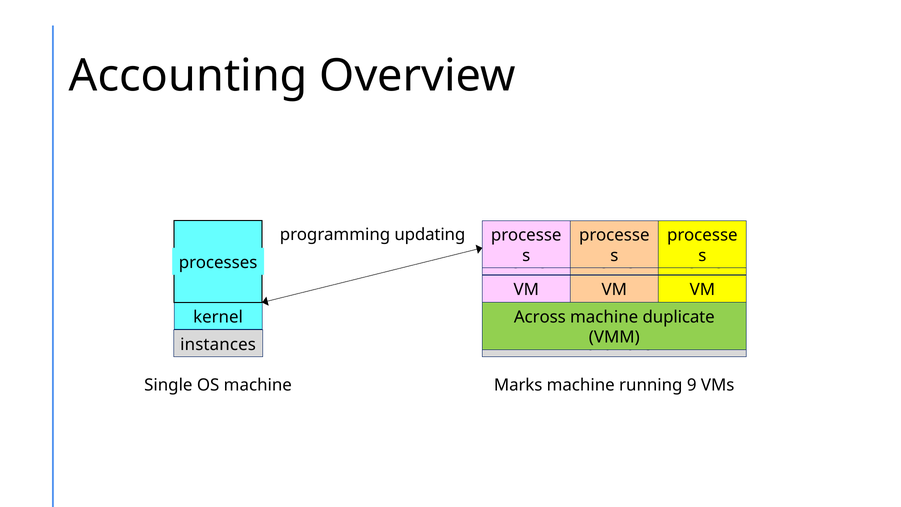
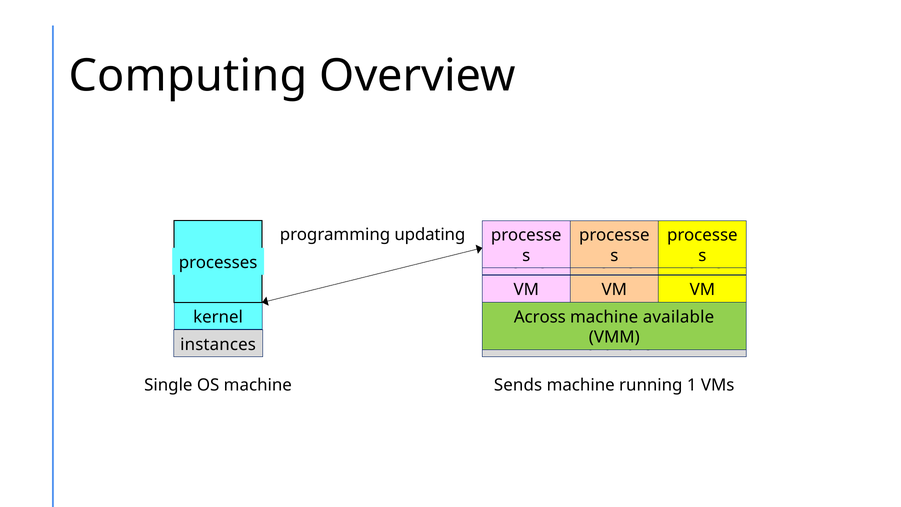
Accounting: Accounting -> Computing
duplicate: duplicate -> available
Marks: Marks -> Sends
9: 9 -> 1
